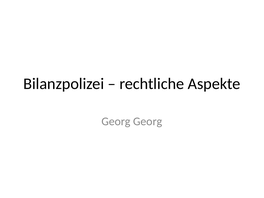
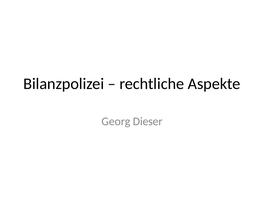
Georg Georg: Georg -> Dieser
